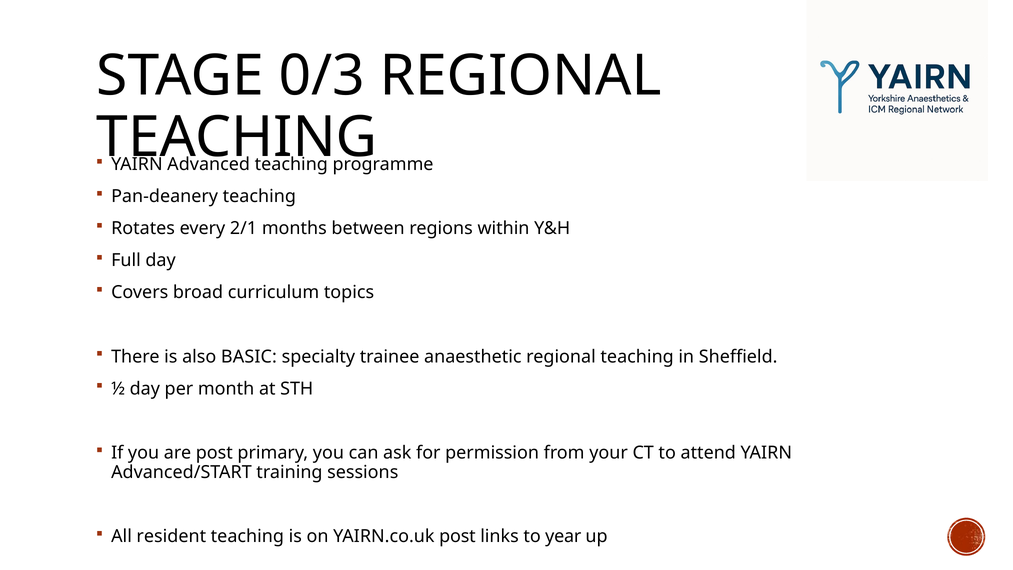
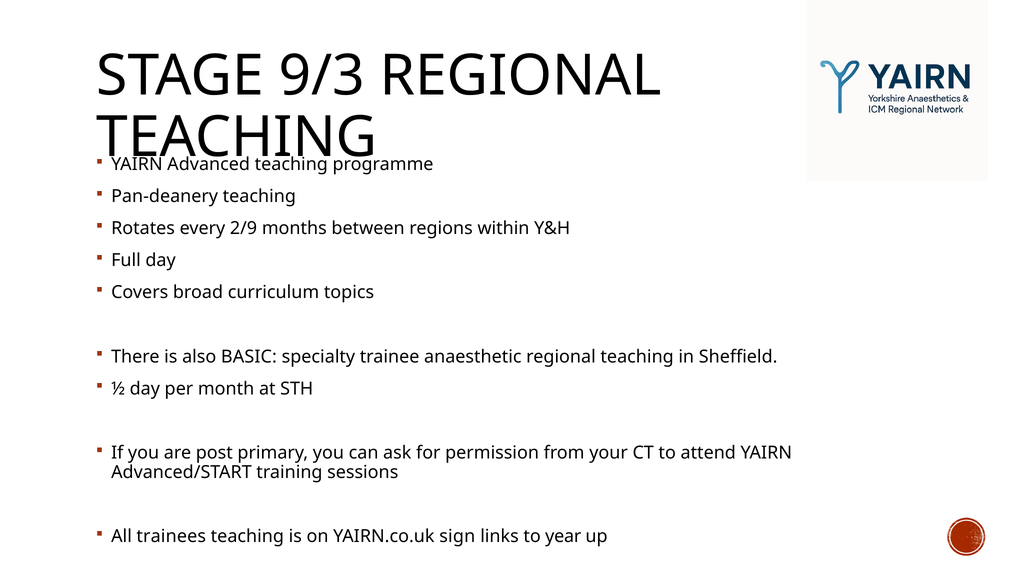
0/3: 0/3 -> 9/3
2/1: 2/1 -> 2/9
resident: resident -> trainees
YAIRN.co.uk post: post -> sign
